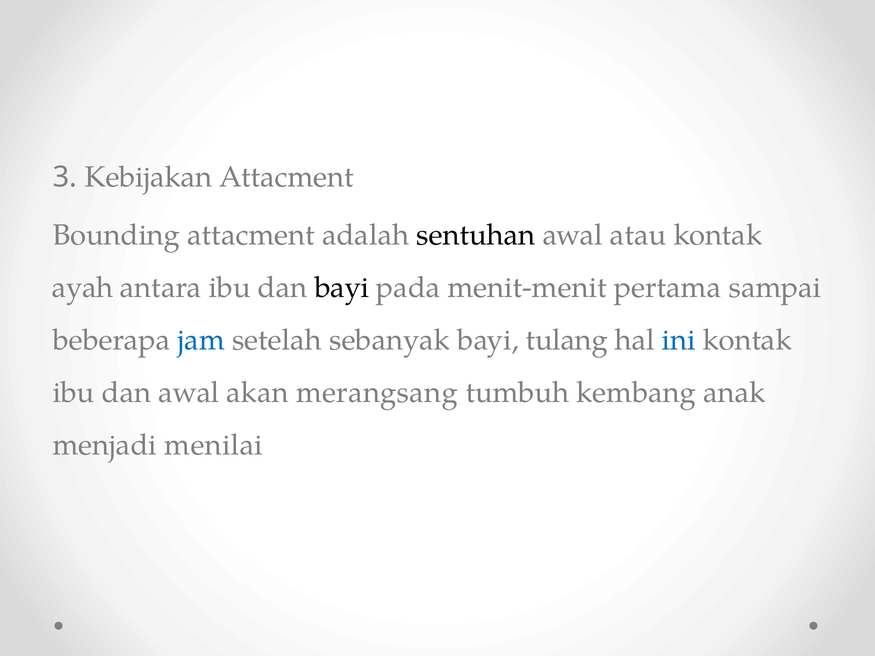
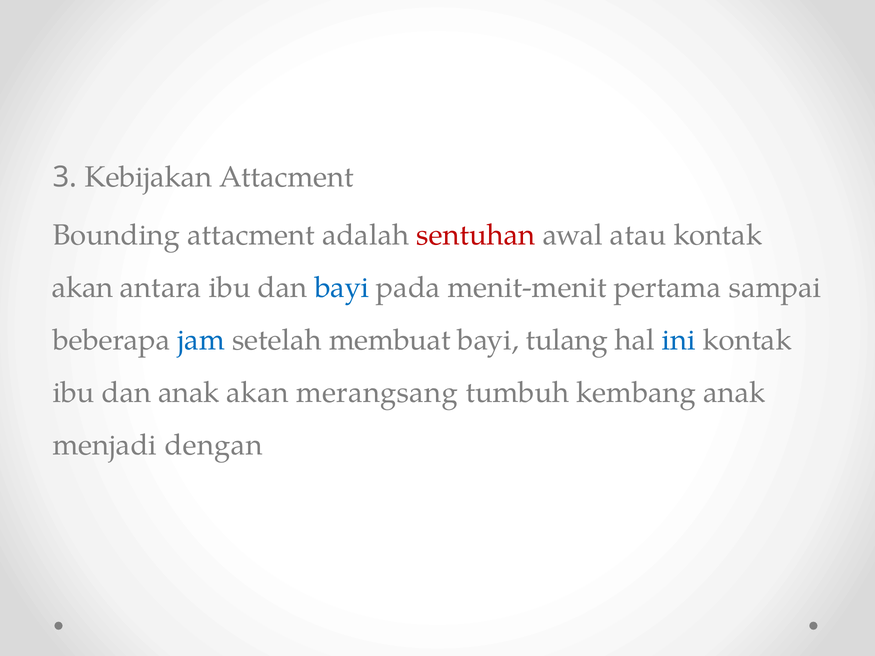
sentuhan colour: black -> red
ayah at (83, 288): ayah -> akan
bayi at (342, 288) colour: black -> blue
sebanyak: sebanyak -> membuat
dan awal: awal -> anak
menilai: menilai -> dengan
